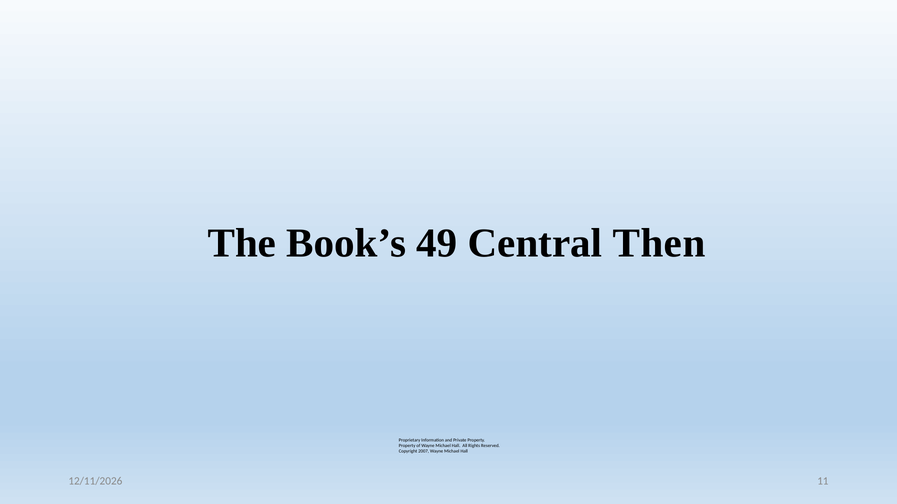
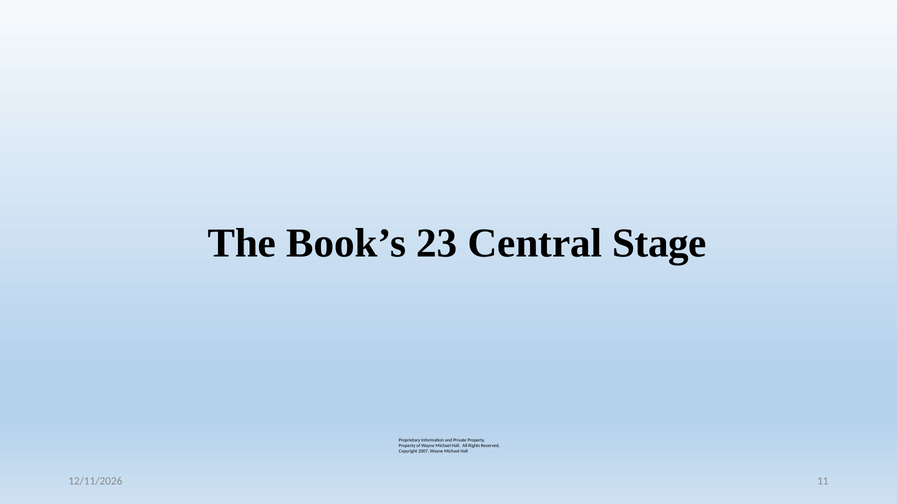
49: 49 -> 23
Then: Then -> Stage
